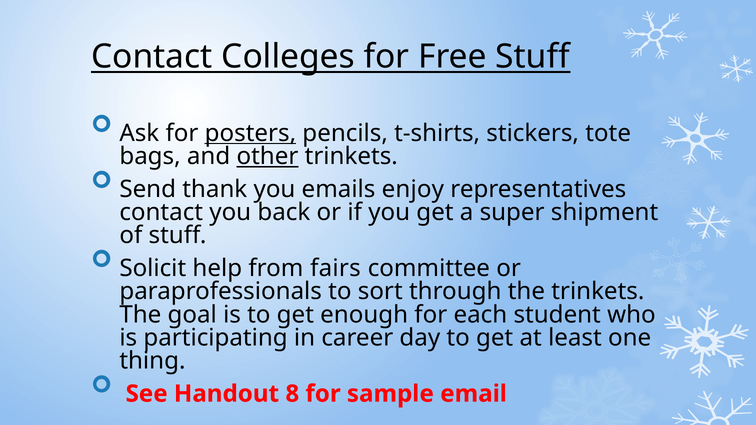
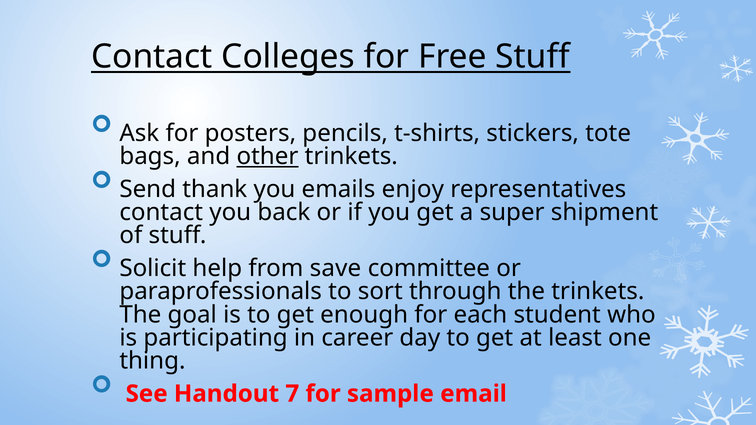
posters underline: present -> none
fairs: fairs -> save
8: 8 -> 7
